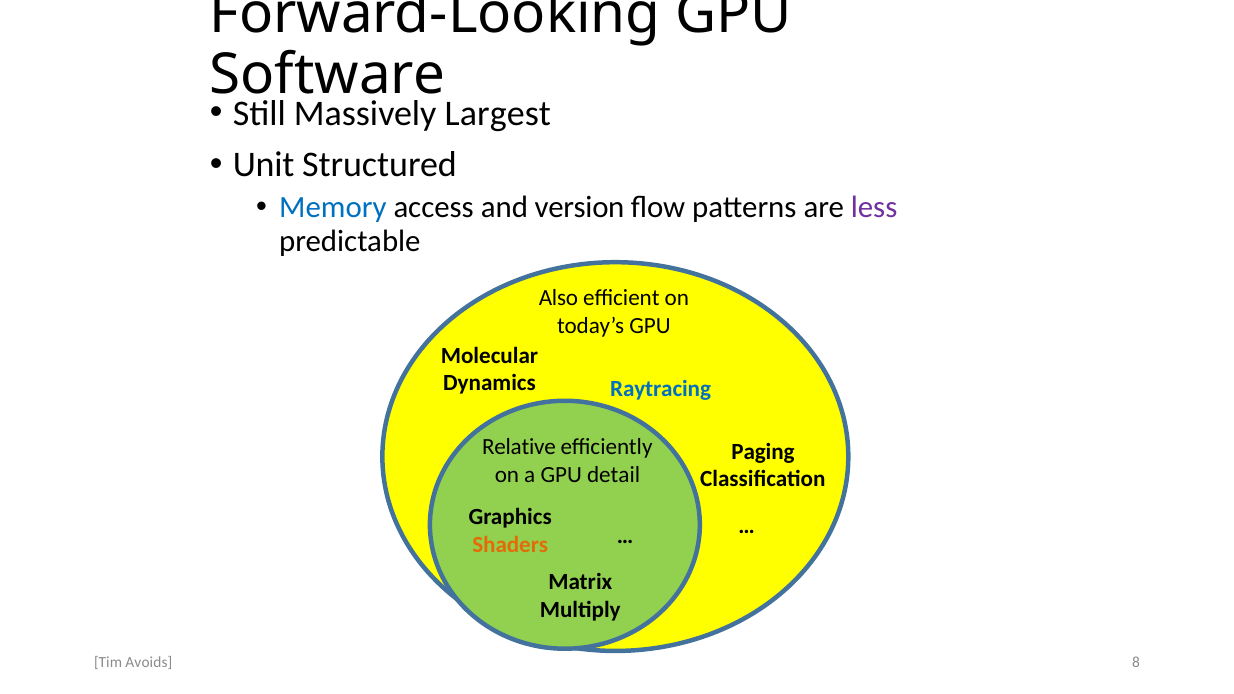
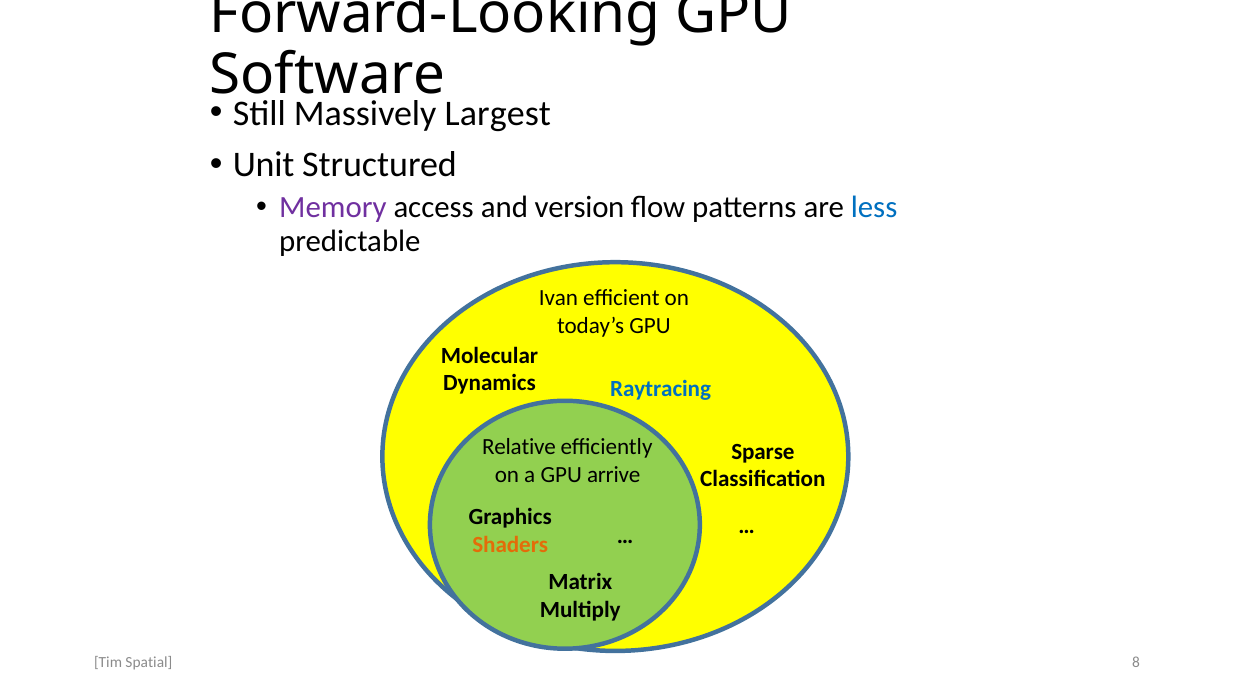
Memory colour: blue -> purple
less colour: purple -> blue
Also: Also -> Ivan
Paging: Paging -> Sparse
detail: detail -> arrive
Avoids: Avoids -> Spatial
